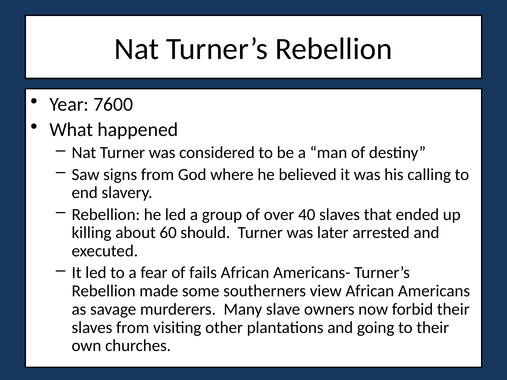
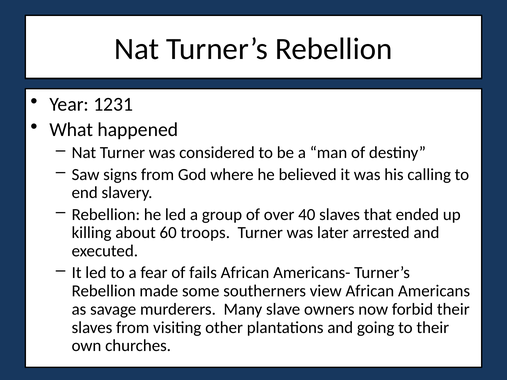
7600: 7600 -> 1231
should: should -> troops
